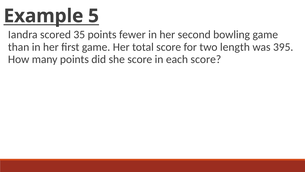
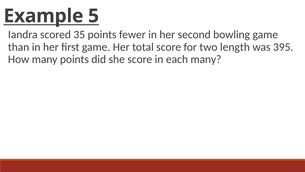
each score: score -> many
